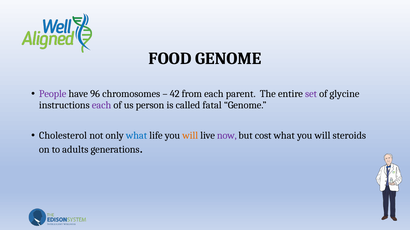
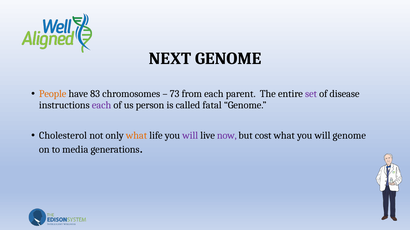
FOOD: FOOD -> NEXT
People colour: purple -> orange
96: 96 -> 83
42: 42 -> 73
glycine: glycine -> disease
what at (137, 136) colour: blue -> orange
will at (190, 136) colour: orange -> purple
will steroids: steroids -> genome
adults: adults -> media
